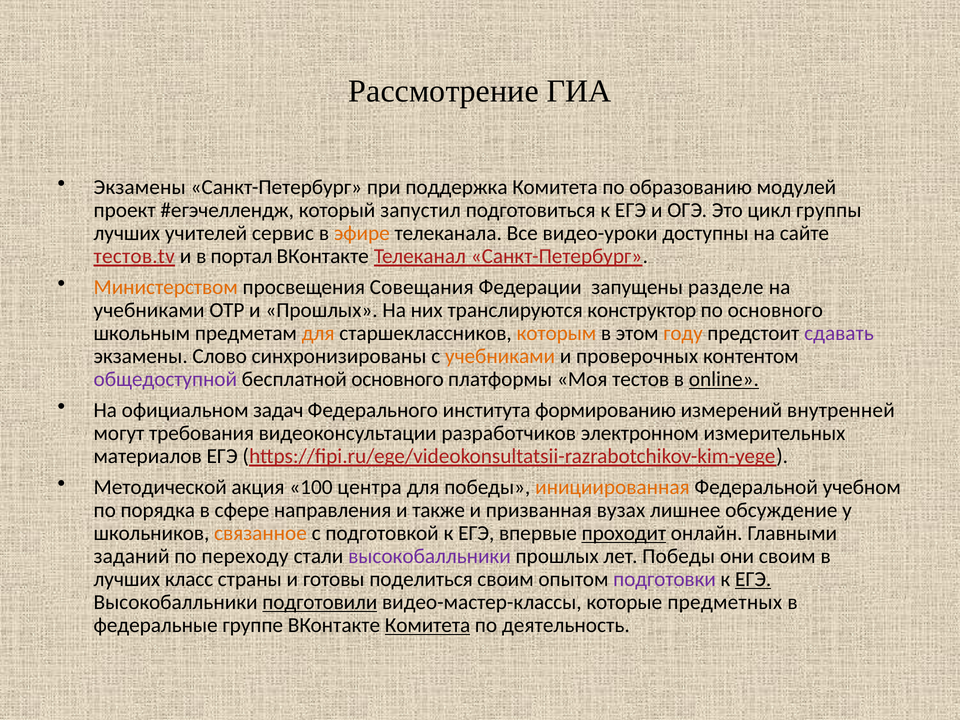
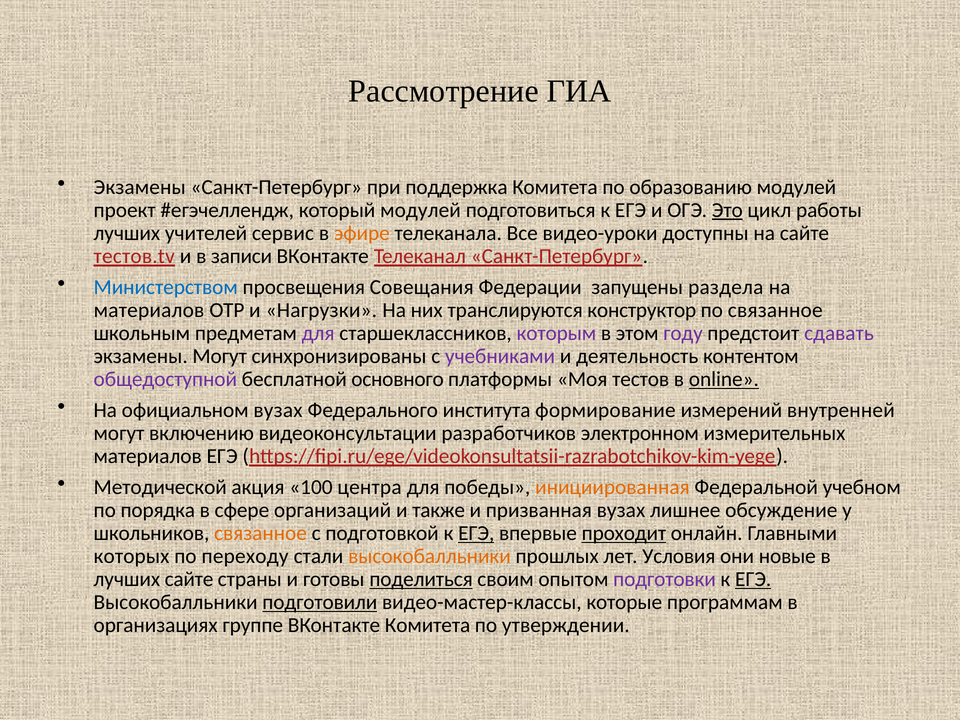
который запустил: запустил -> модулей
Это underline: none -> present
группы: группы -> работы
портал: портал -> записи
Министерством colour: orange -> blue
разделе: разделе -> раздела
учебниками at (149, 310): учебниками -> материалов
и Прошлых: Прошлых -> Нагрузки
по основного: основного -> связанное
для at (318, 333) colour: orange -> purple
которым colour: orange -> purple
году colour: orange -> purple
экзамены Слово: Слово -> Могут
учебниками at (500, 356) colour: orange -> purple
проверочных: проверочных -> деятельность
официальном задач: задач -> вузах
формированию: формированию -> формирование
требования: требования -> включению
направления: направления -> организаций
ЕГЭ at (476, 533) underline: none -> present
заданий: заданий -> которых
высокобалльники at (429, 556) colour: purple -> orange
лет Победы: Победы -> Условия
они своим: своим -> новые
лучших класс: класс -> сайте
поделиться underline: none -> present
предметных: предметных -> программам
федеральные: федеральные -> организациях
Комитета at (428, 625) underline: present -> none
деятельность: деятельность -> утверждении
